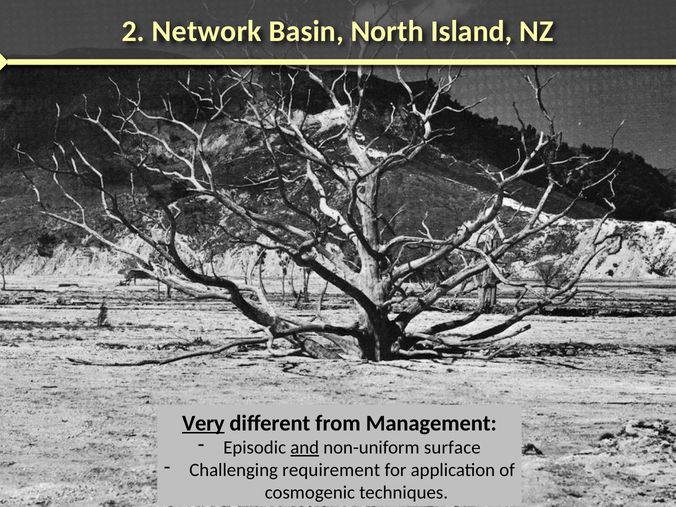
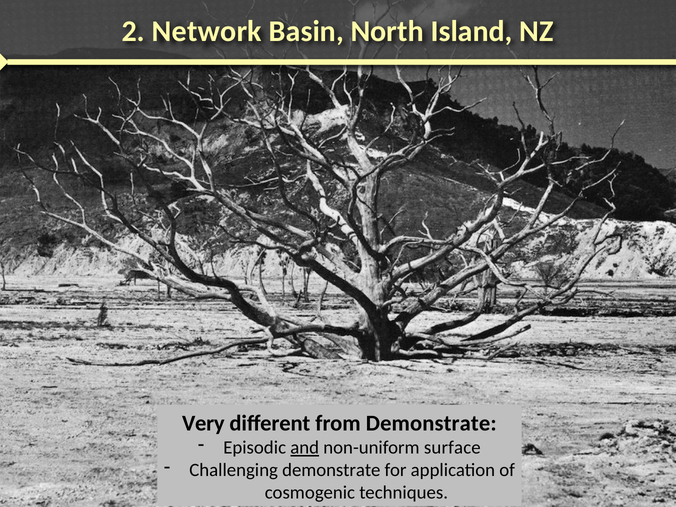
Very underline: present -> none
from Management: Management -> Demonstrate
Challenging requirement: requirement -> demonstrate
